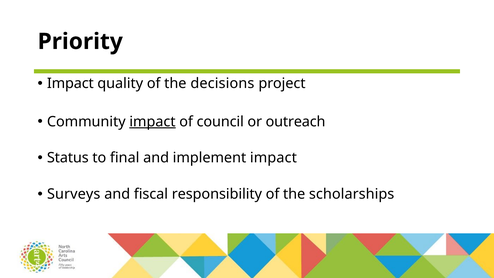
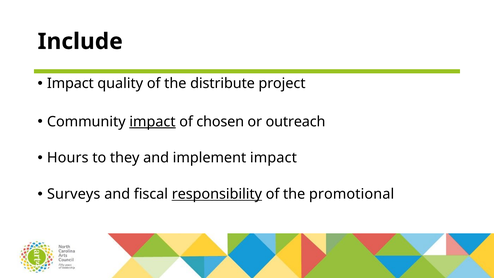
Priority: Priority -> Include
decisions: decisions -> distribute
council: council -> chosen
Status: Status -> Hours
final: final -> they
responsibility underline: none -> present
scholarships: scholarships -> promotional
